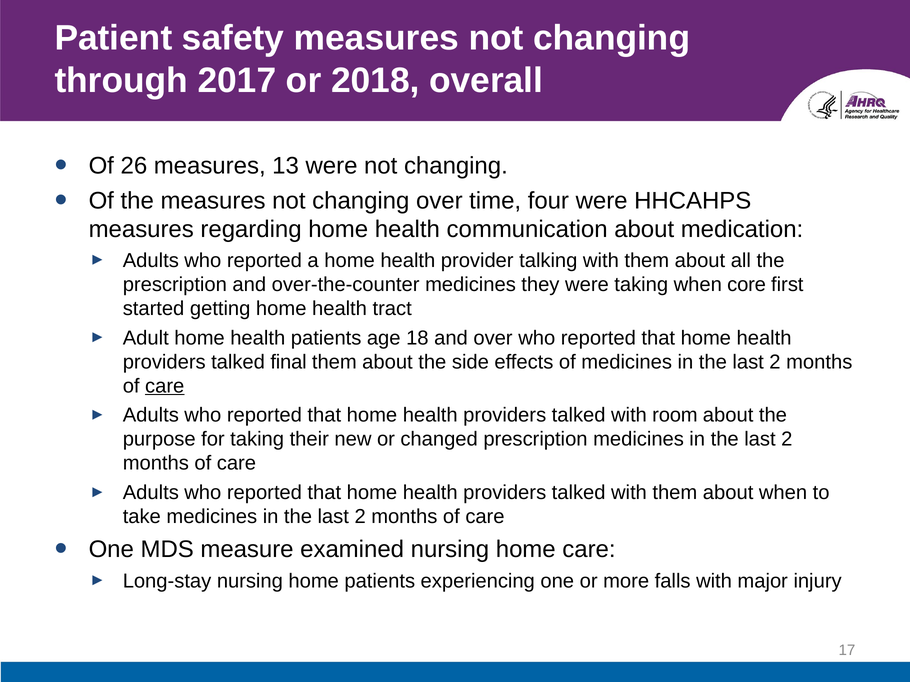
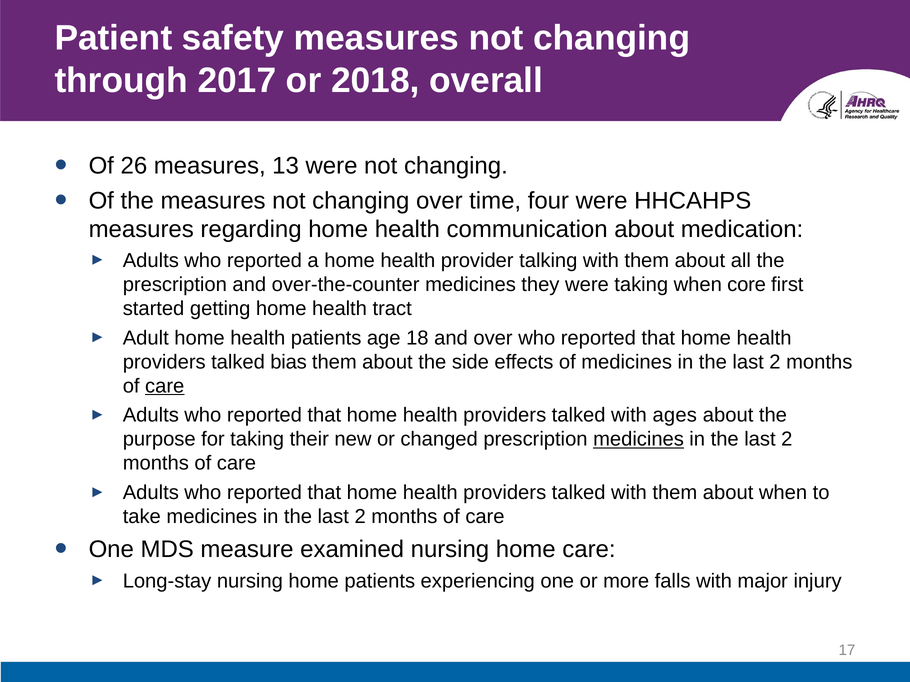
final: final -> bias
room: room -> ages
medicines at (639, 440) underline: none -> present
